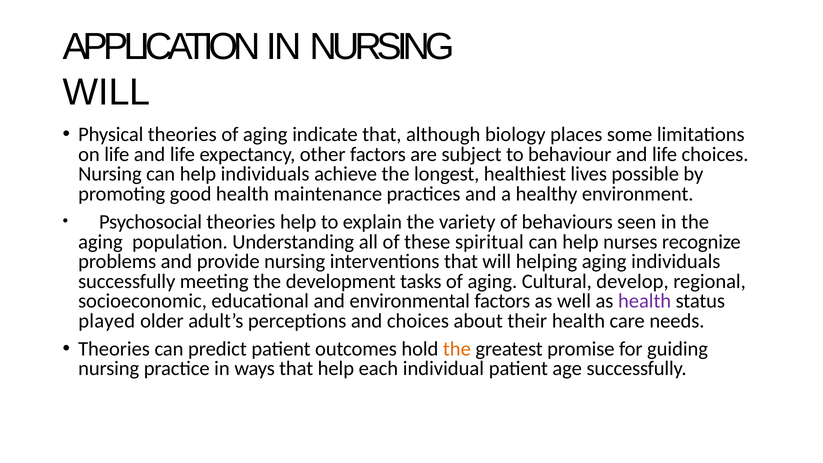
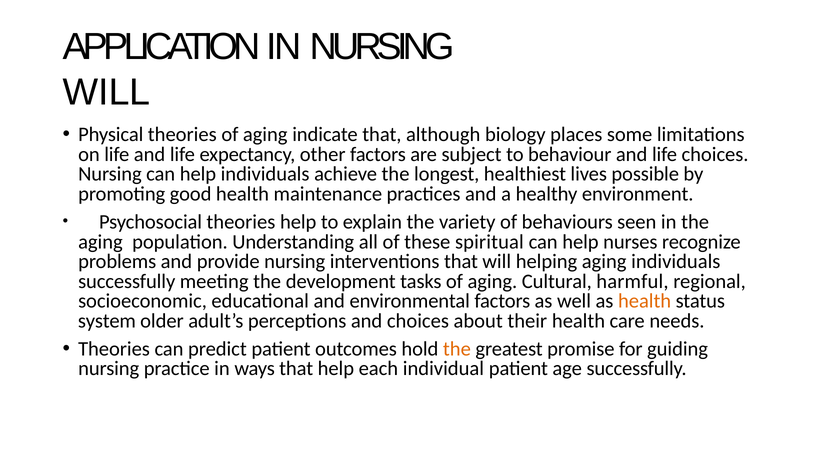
develop: develop -> harmful
health at (645, 301) colour: purple -> orange
played: played -> system
